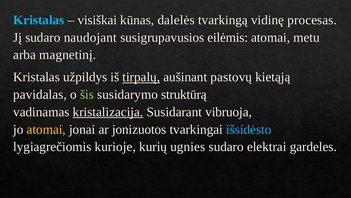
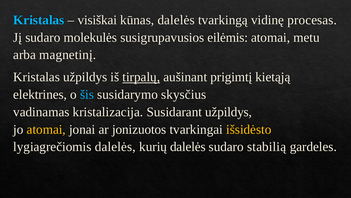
naudojant: naudojant -> molekulės
pastovų: pastovų -> prigimtį
pavidalas: pavidalas -> elektrines
šis colour: light green -> light blue
struktūrą: struktūrą -> skysčius
kristalizacija underline: present -> none
Susidarant vibruoja: vibruoja -> užpildys
išsidėsto colour: light blue -> yellow
lygiagrečiomis kurioje: kurioje -> dalelės
kurių ugnies: ugnies -> dalelės
elektrai: elektrai -> stabilią
